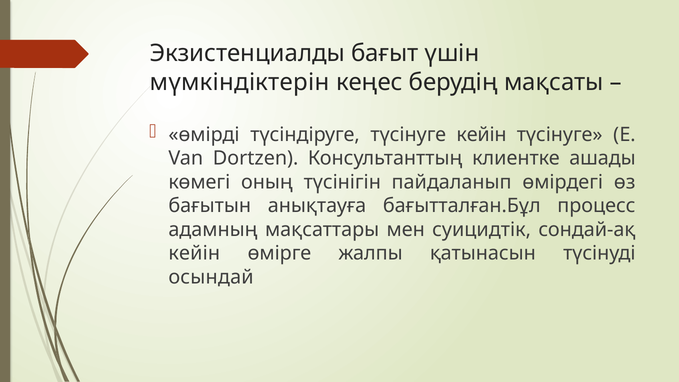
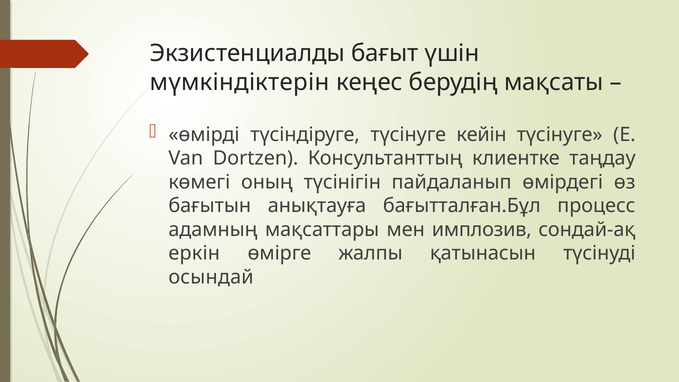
ашады: ашады -> таңдау
суицидтік: суицидтік -> имплозив
кейін at (194, 253): кейін -> еркін
